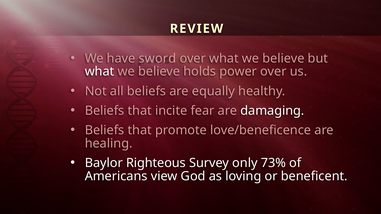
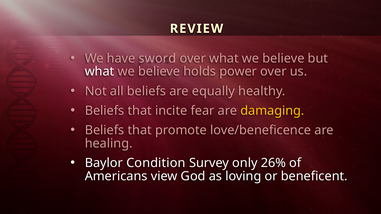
damaging colour: white -> yellow
Righteous: Righteous -> Condition
73%: 73% -> 26%
